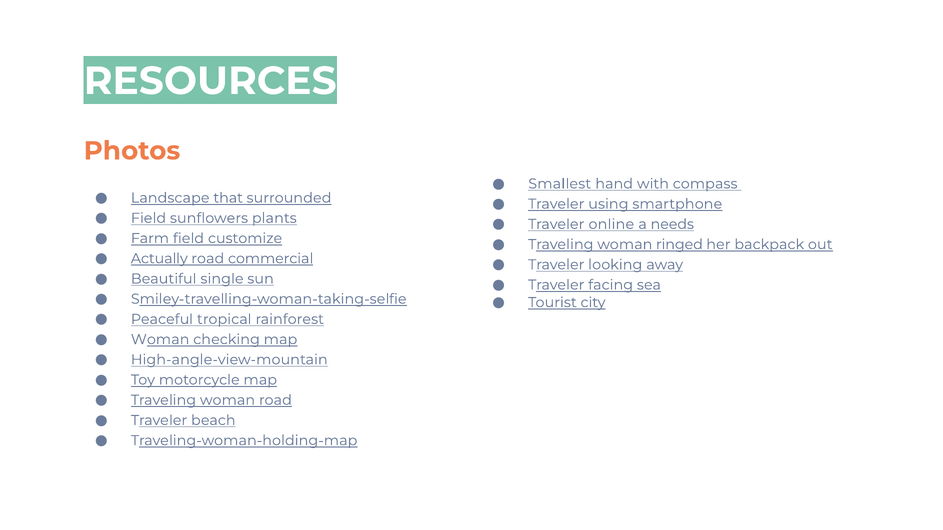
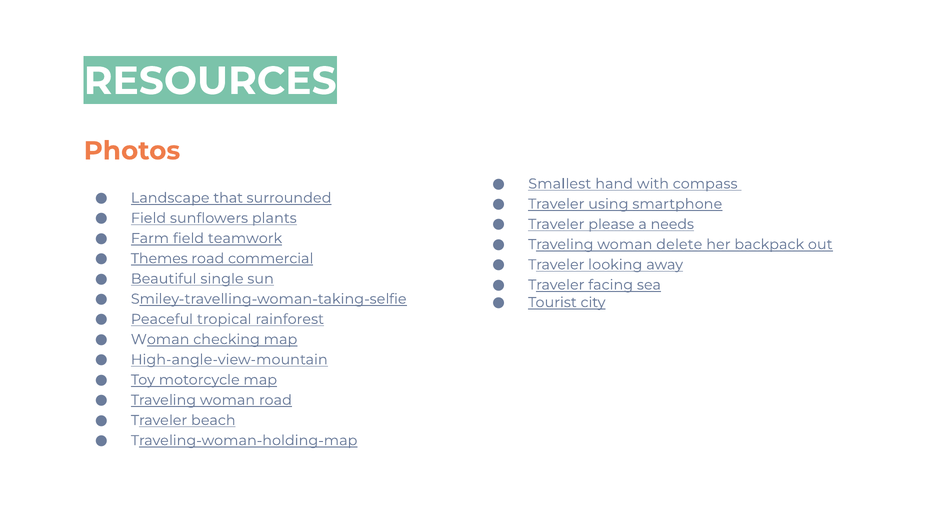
online: online -> please
customize: customize -> teamwork
ringed: ringed -> delete
Actually: Actually -> Themes
